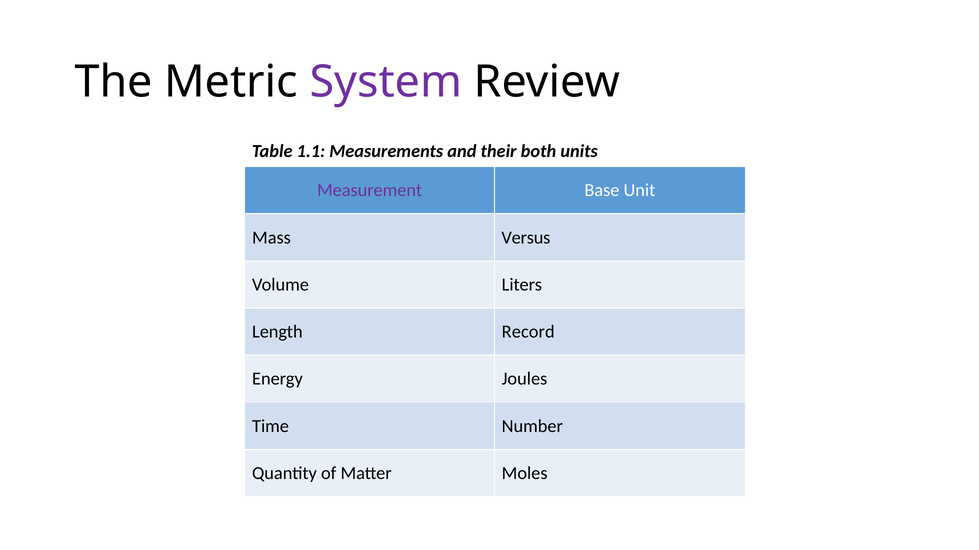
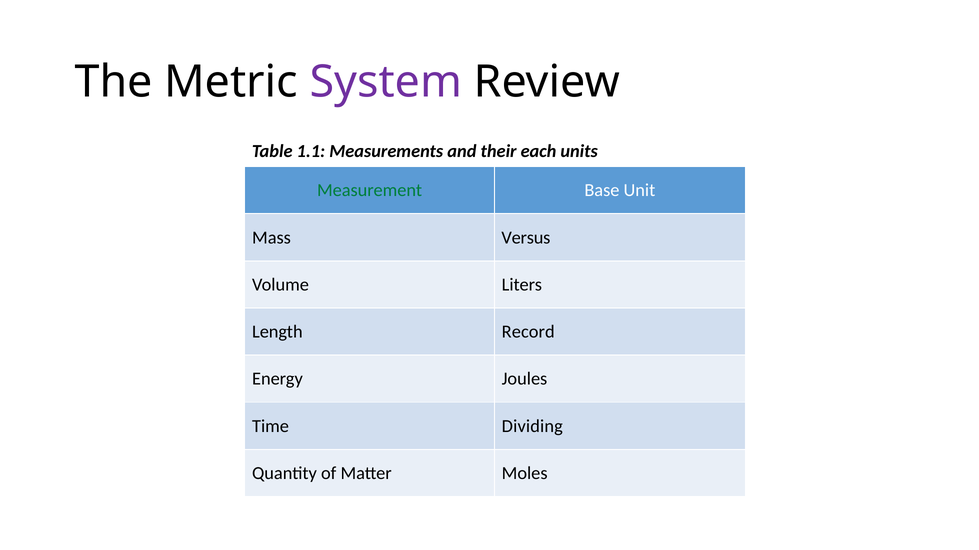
both: both -> each
Measurement colour: purple -> green
Number: Number -> Dividing
